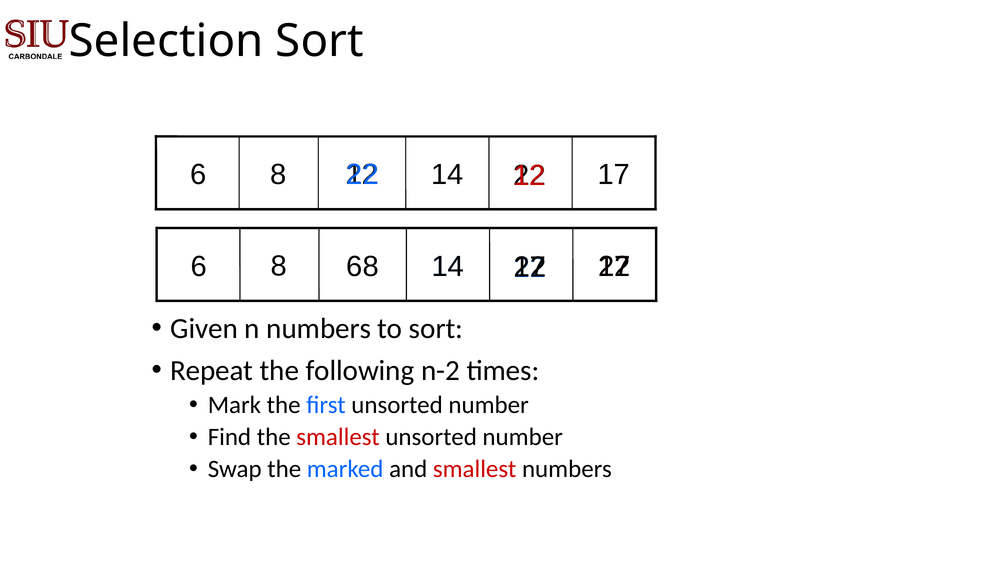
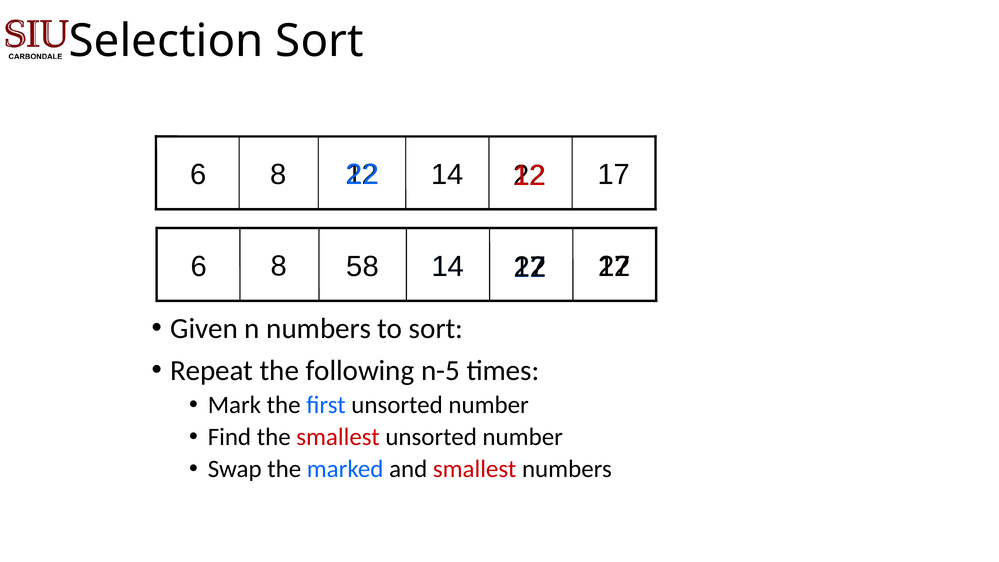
68: 68 -> 58
n-2: n-2 -> n-5
